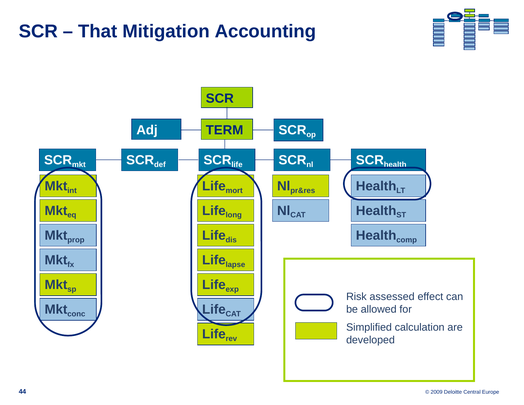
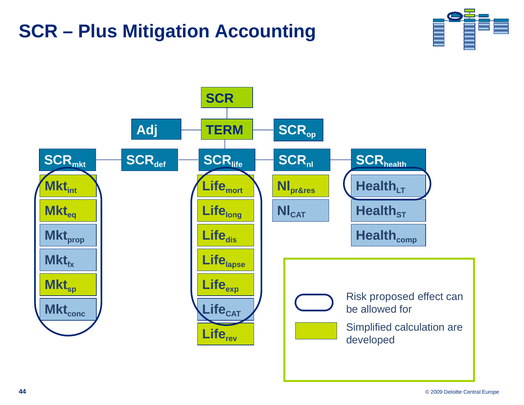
That: That -> Plus
assessed: assessed -> proposed
